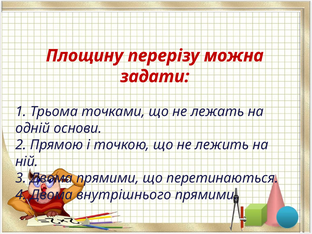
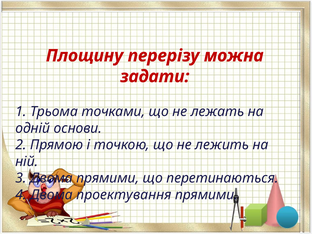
внутрішнього: внутрішнього -> проектування
